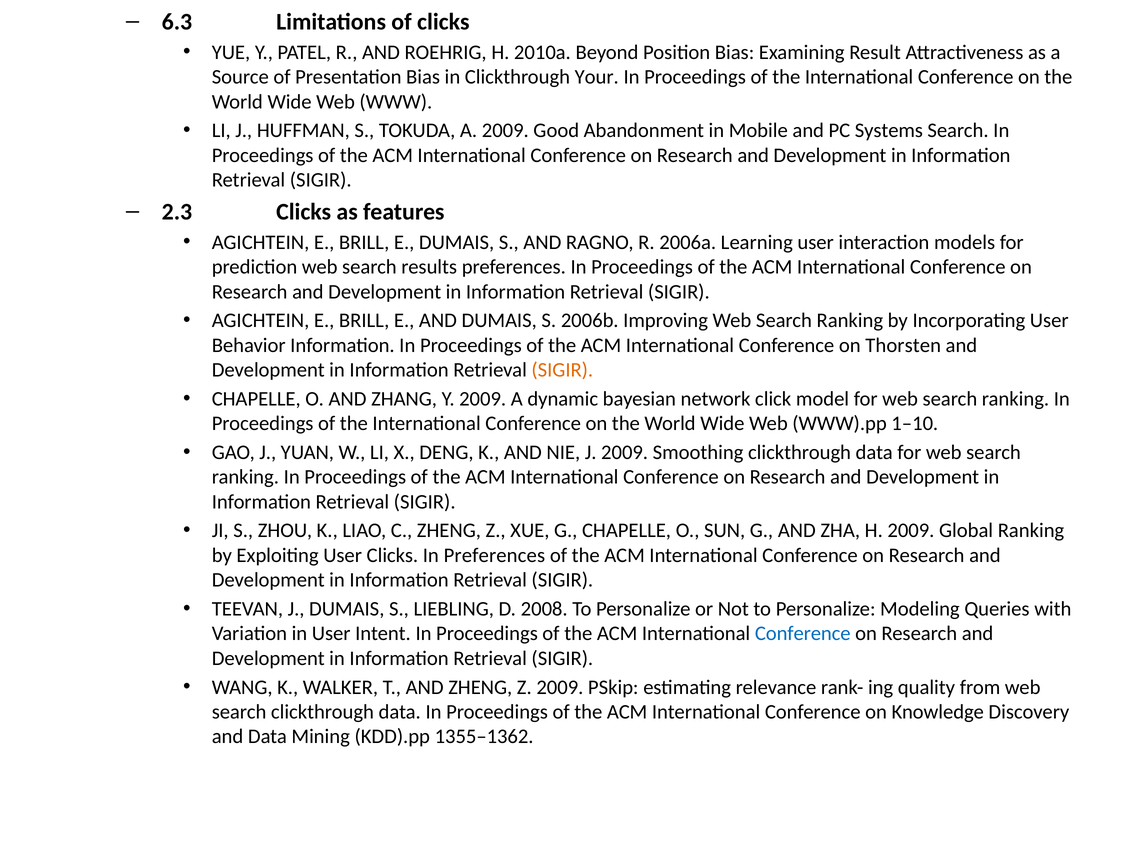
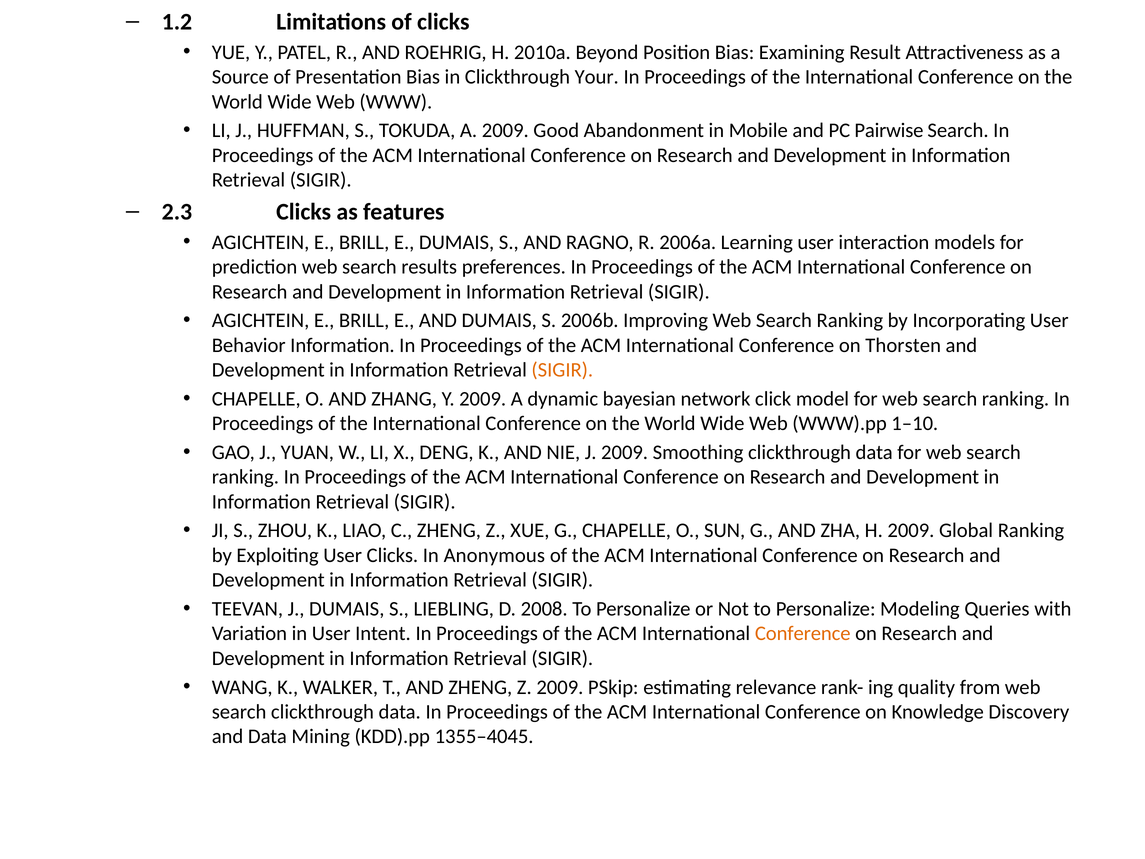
6.3: 6.3 -> 1.2
Systems: Systems -> Pairwise
In Preferences: Preferences -> Anonymous
Conference at (803, 633) colour: blue -> orange
1355–1362: 1355–1362 -> 1355–4045
